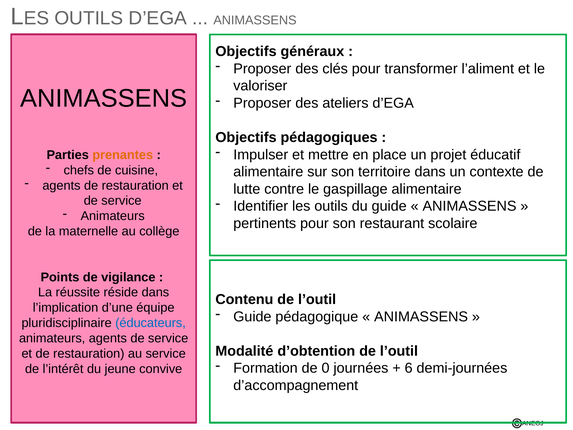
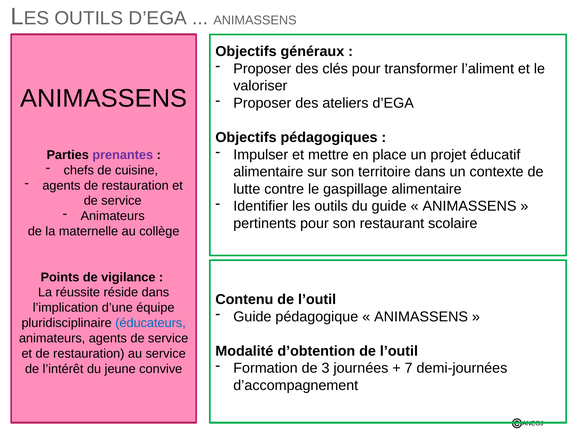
prenantes colour: orange -> purple
0: 0 -> 3
6: 6 -> 7
